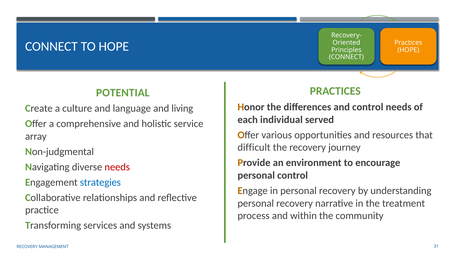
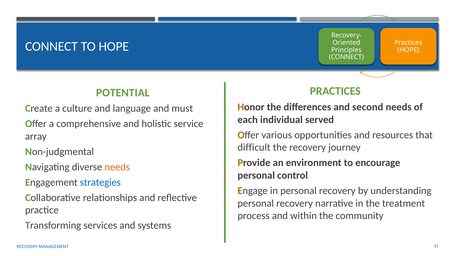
and control: control -> second
living: living -> must
needs at (117, 167) colour: red -> orange
